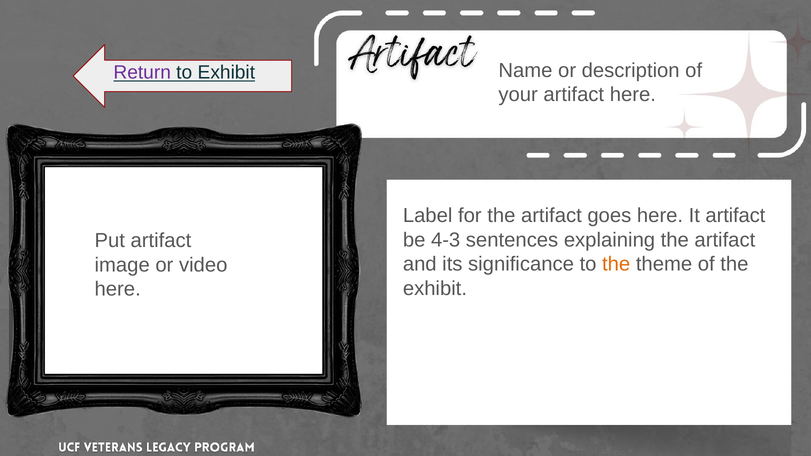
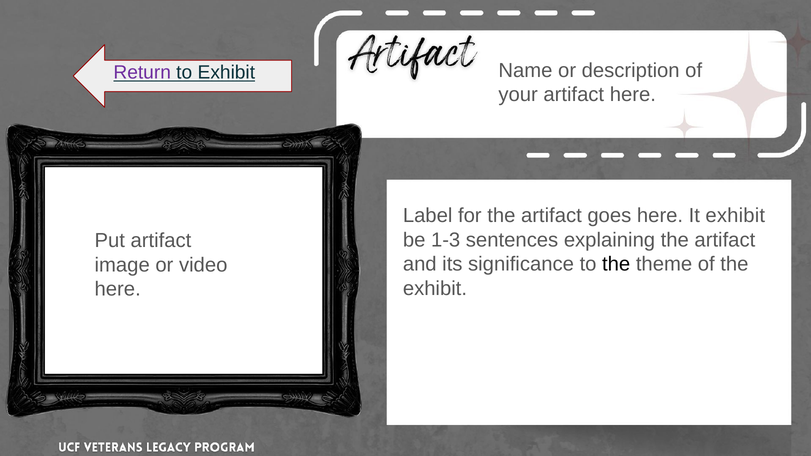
It artifact: artifact -> exhibit
4-3: 4-3 -> 1-3
the at (616, 264) colour: orange -> black
